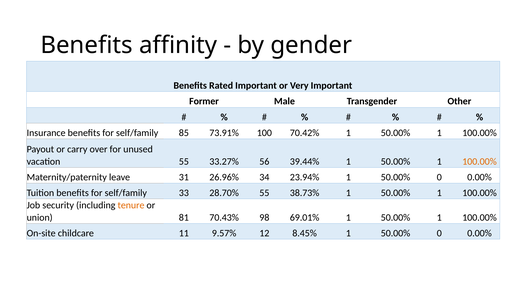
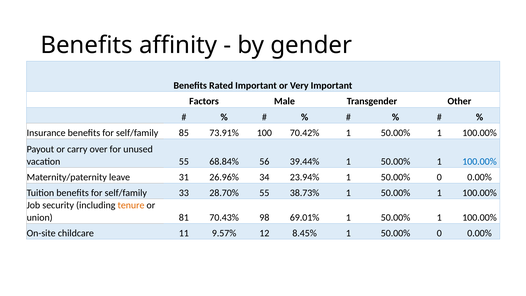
Former: Former -> Factors
33.27%: 33.27% -> 68.84%
100.00% at (480, 161) colour: orange -> blue
